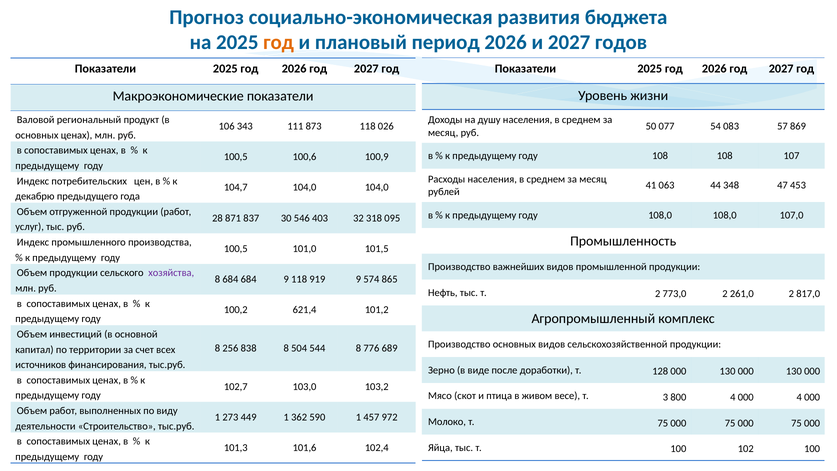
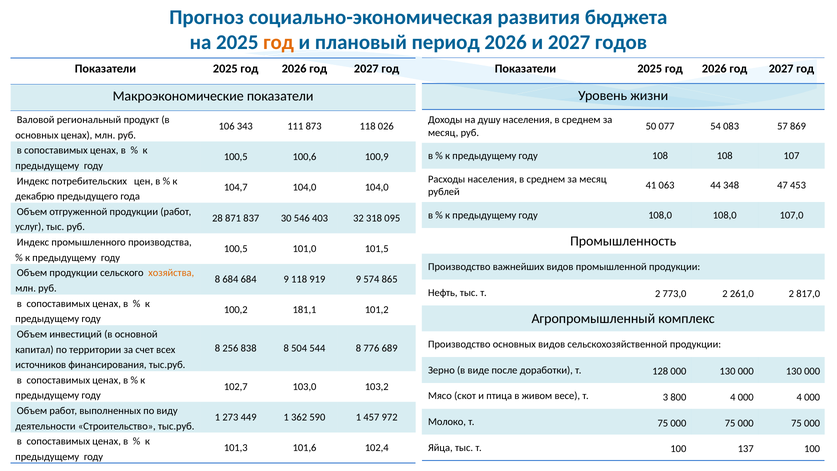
хозяйства colour: purple -> orange
621,4: 621,4 -> 181,1
102: 102 -> 137
